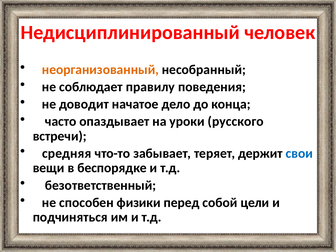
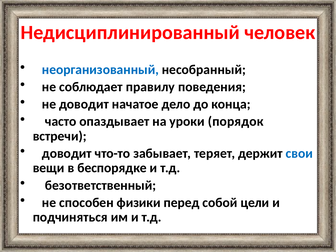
неорганизованный colour: orange -> blue
русского: русского -> порядок
средняя at (67, 153): средняя -> доводит
